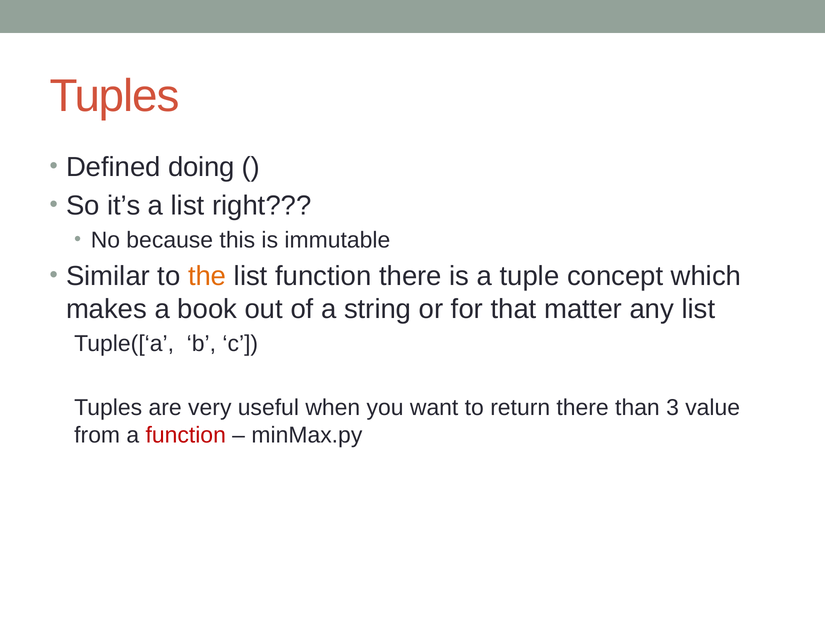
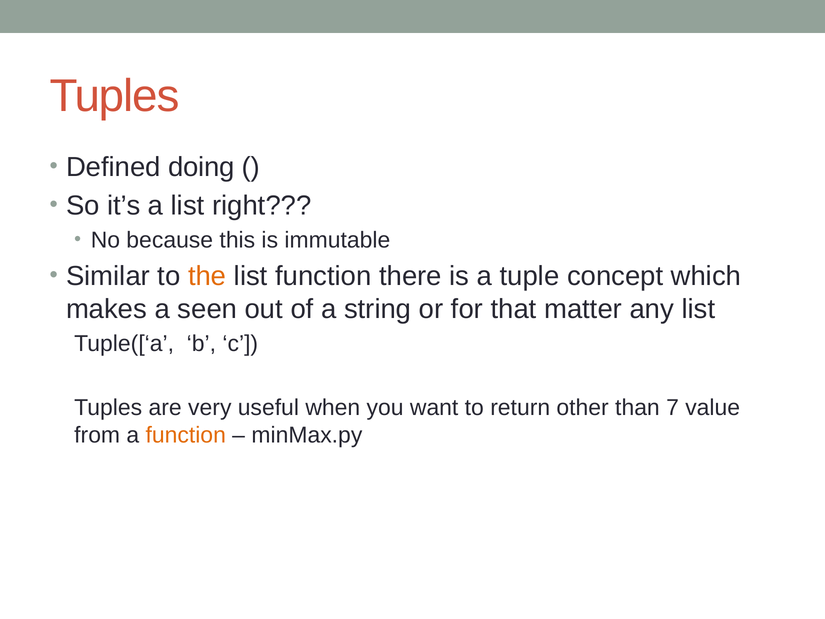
book: book -> seen
return there: there -> other
3: 3 -> 7
function at (186, 435) colour: red -> orange
